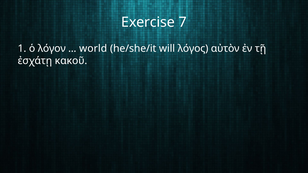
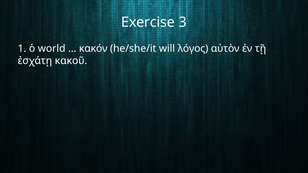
7: 7 -> 3
λόγον: λόγον -> world
world: world -> κακόν
